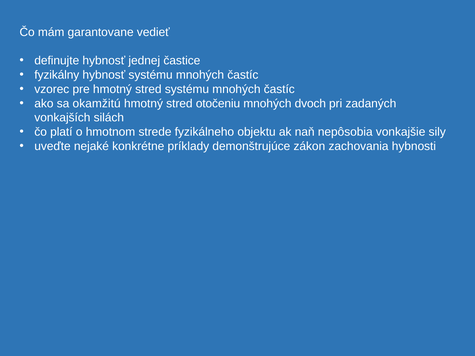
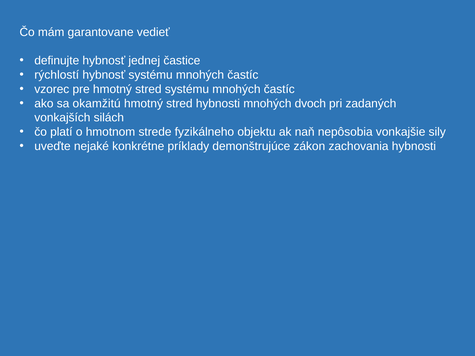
fyzikálny: fyzikálny -> rýchlostí
stred otočeniu: otočeniu -> hybnosti
